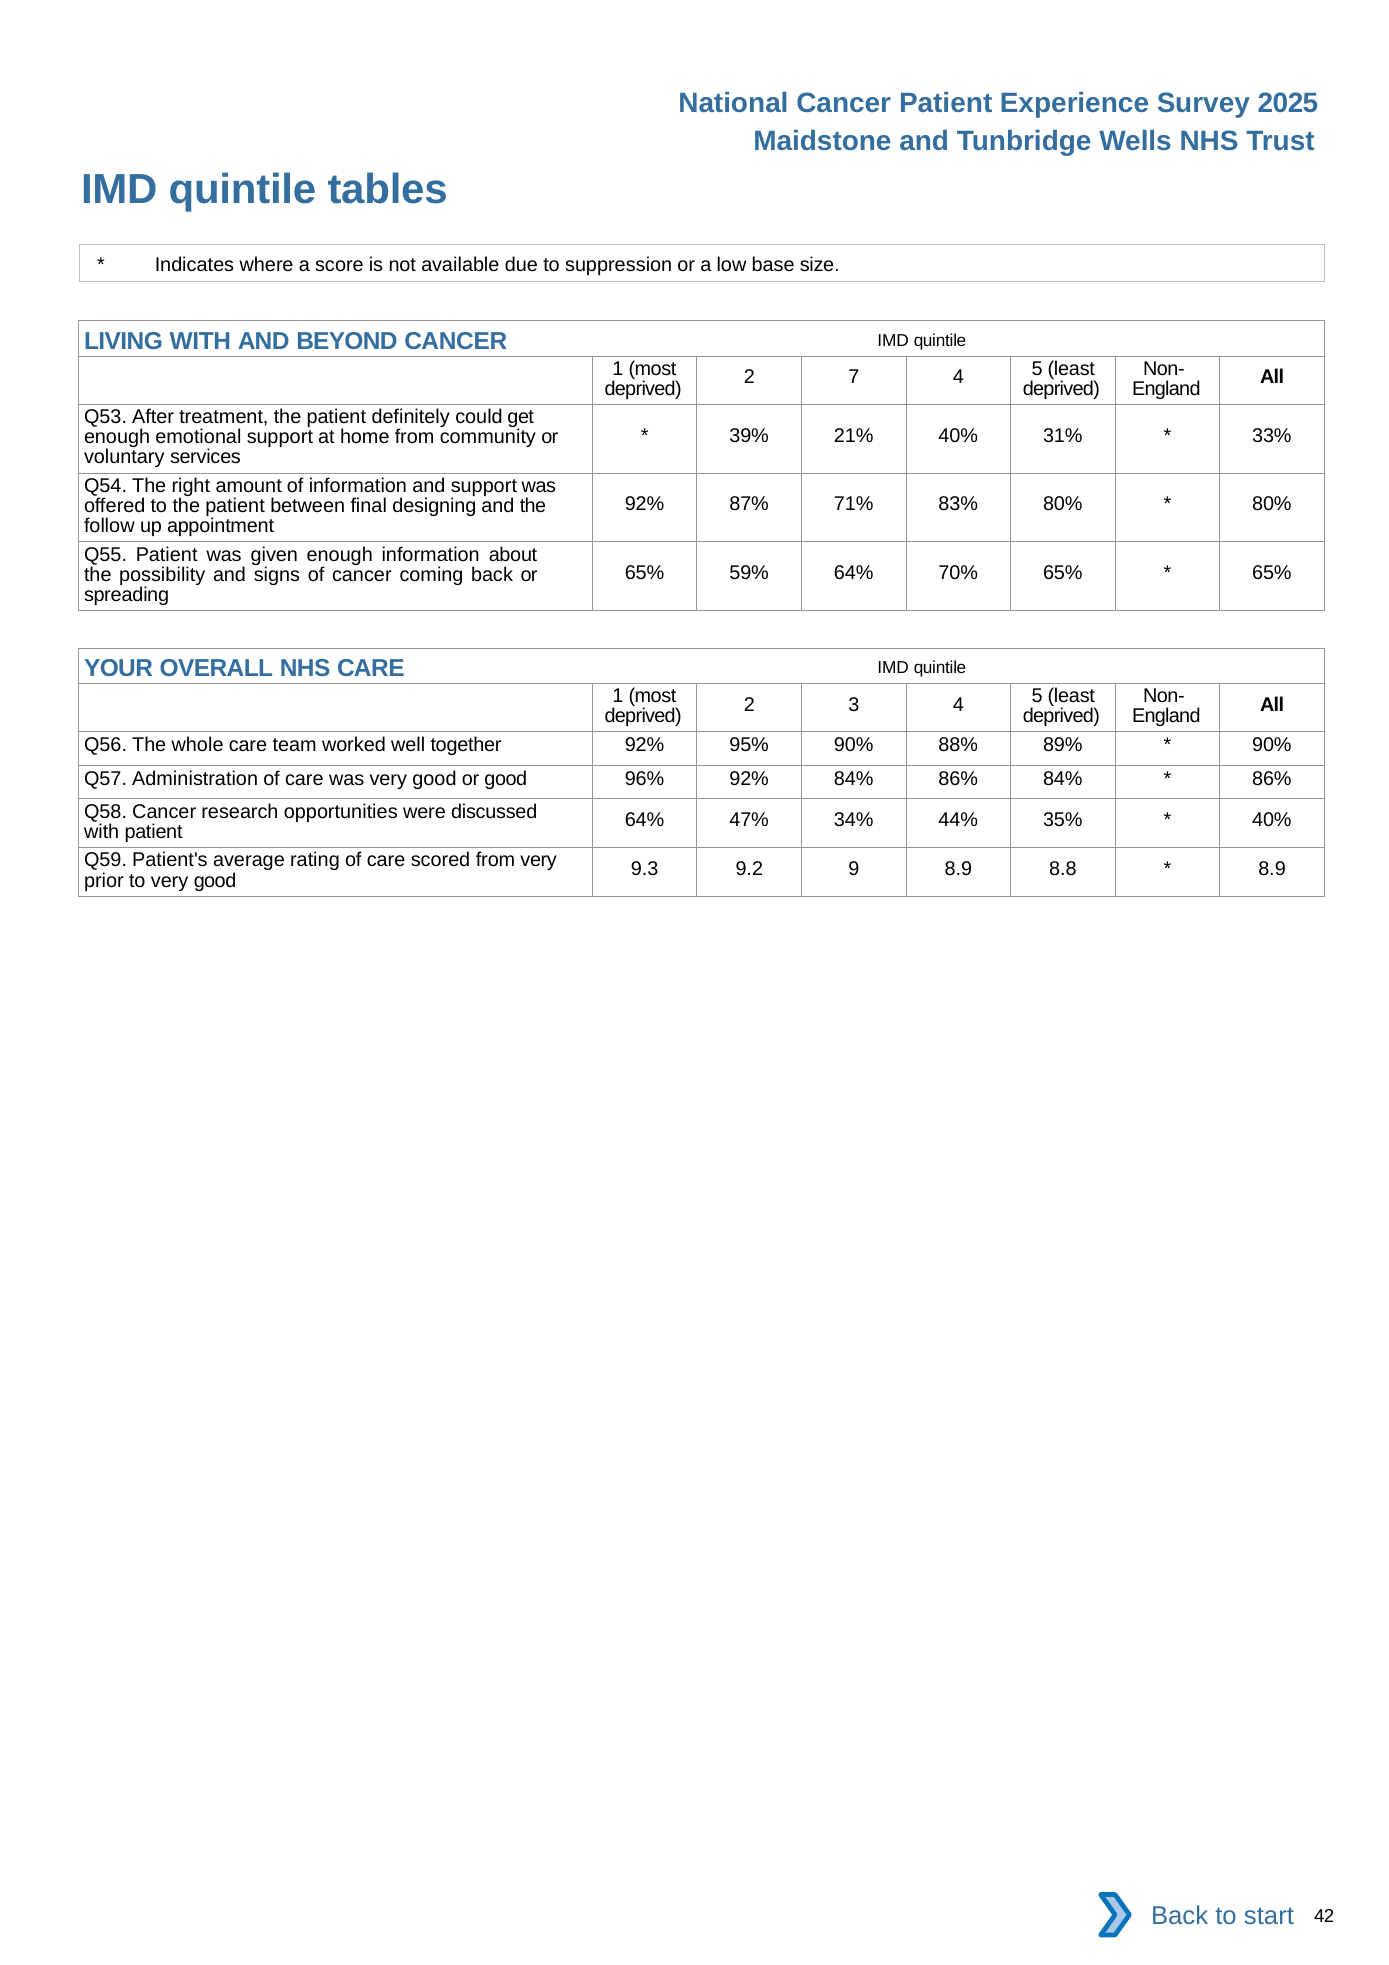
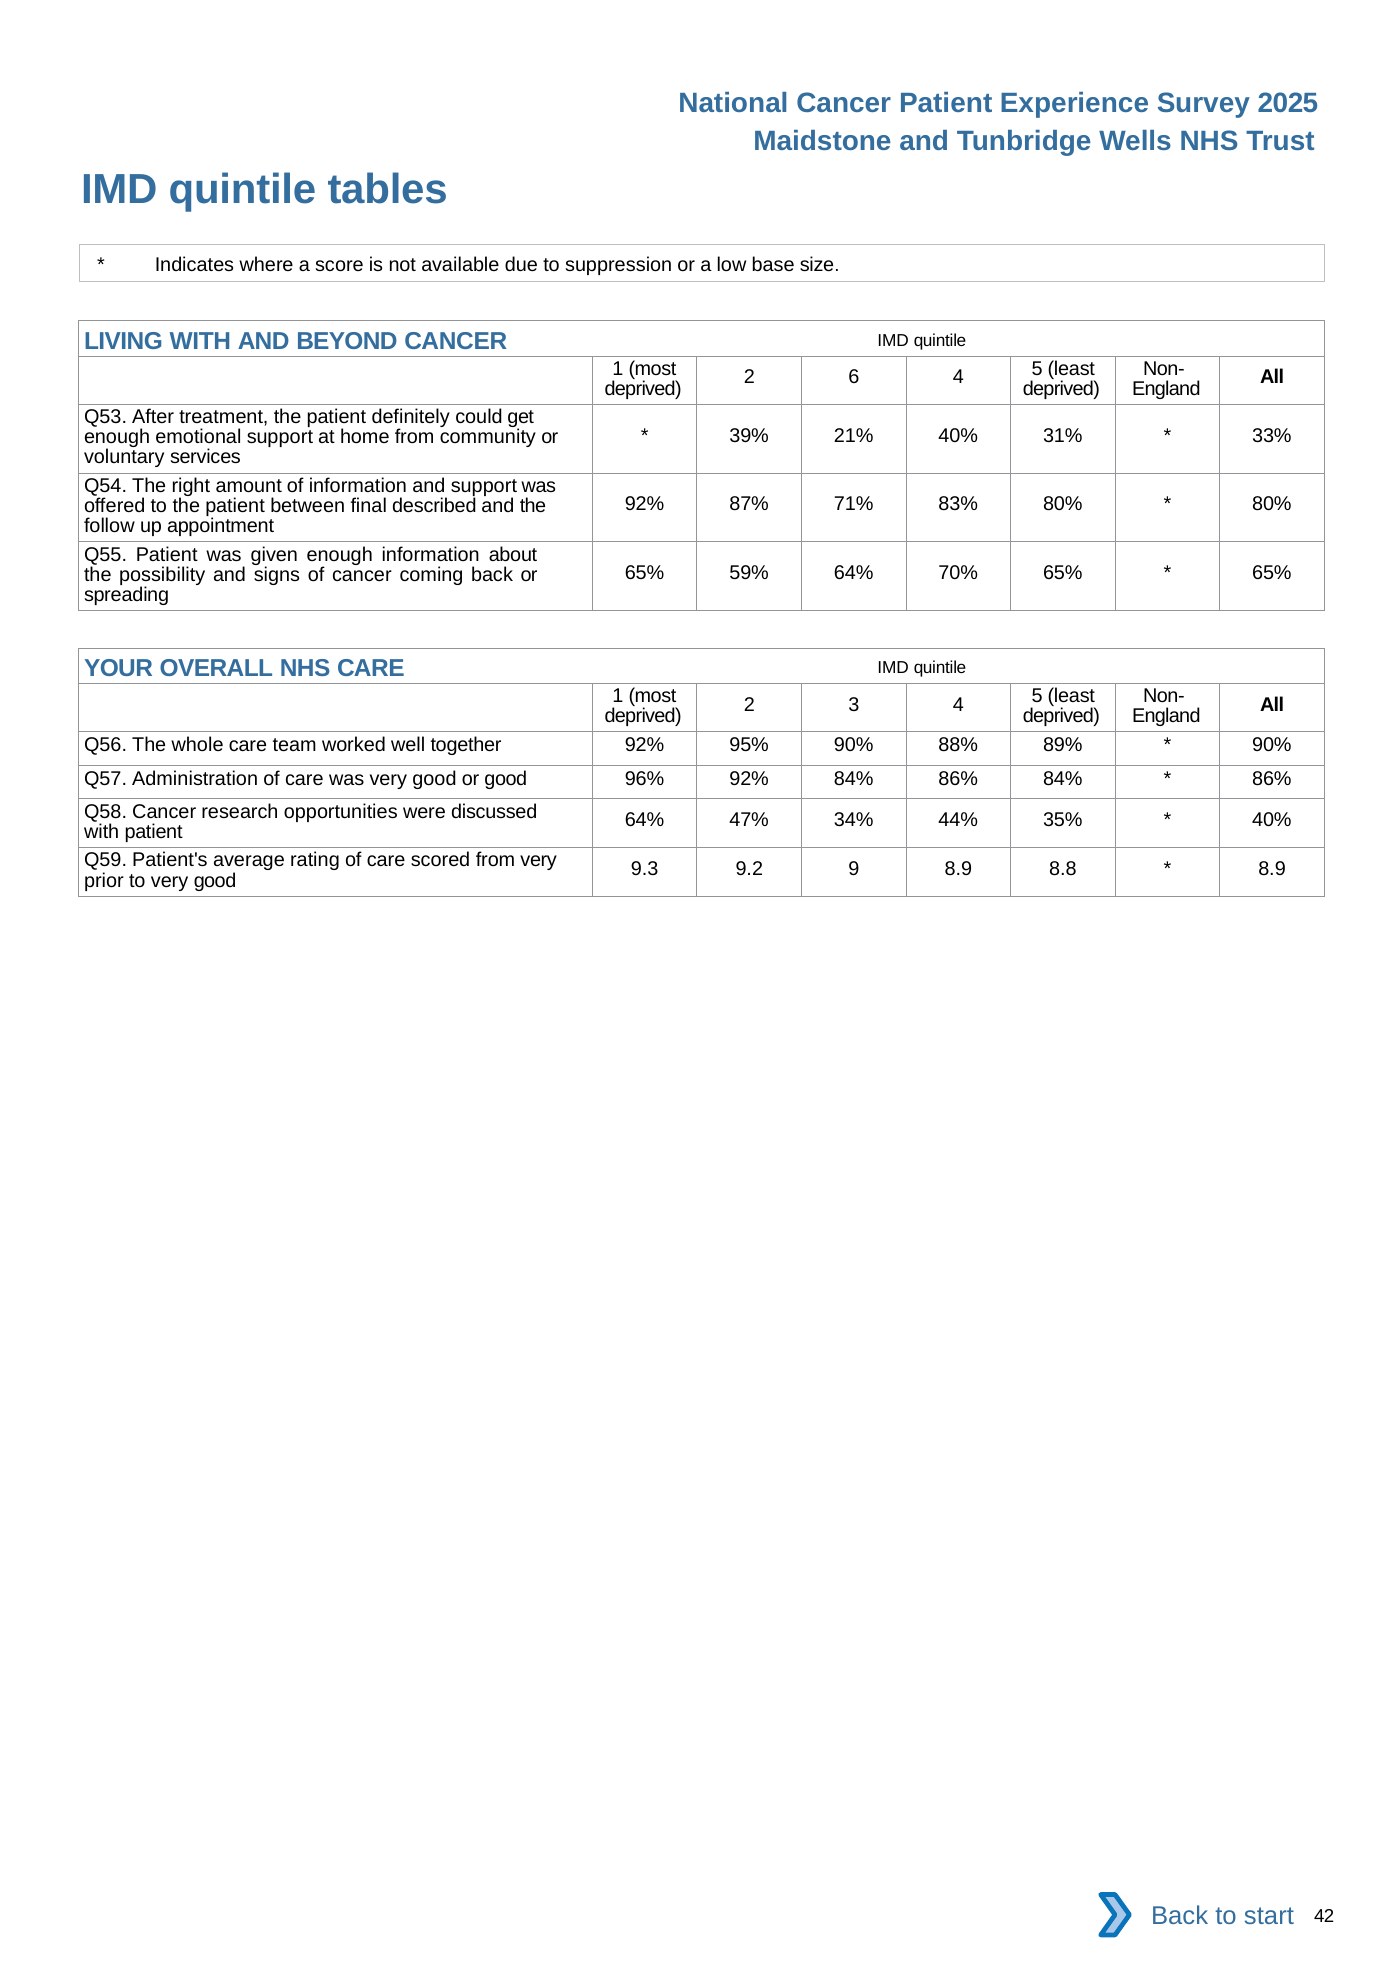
7: 7 -> 6
designing: designing -> described
